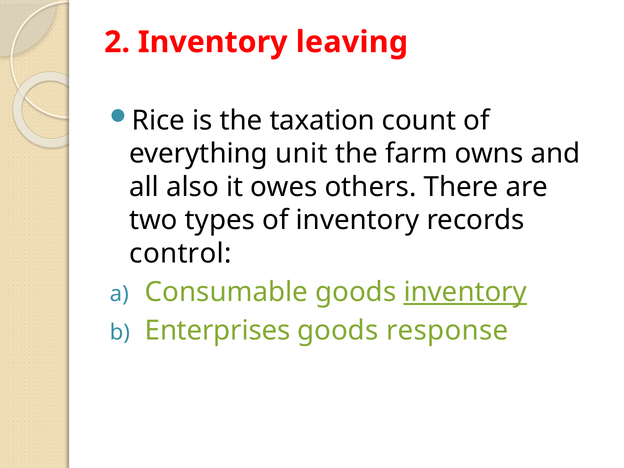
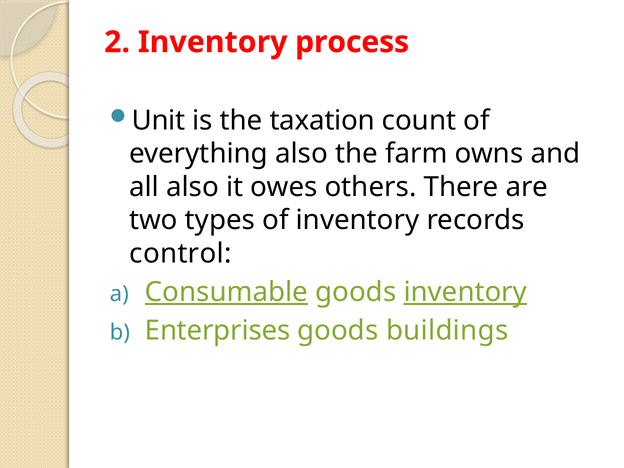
leaving: leaving -> process
Rice: Rice -> Unit
everything unit: unit -> also
Consumable underline: none -> present
response: response -> buildings
